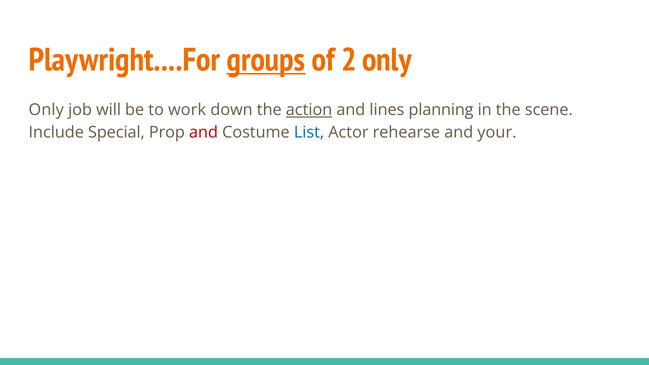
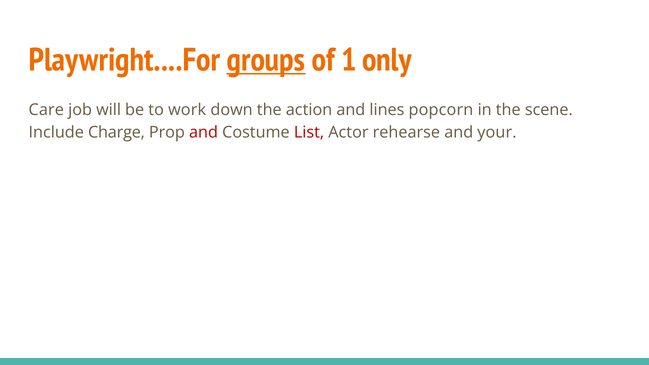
2: 2 -> 1
Only at (46, 110): Only -> Care
action underline: present -> none
planning: planning -> popcorn
Special: Special -> Charge
List colour: blue -> red
